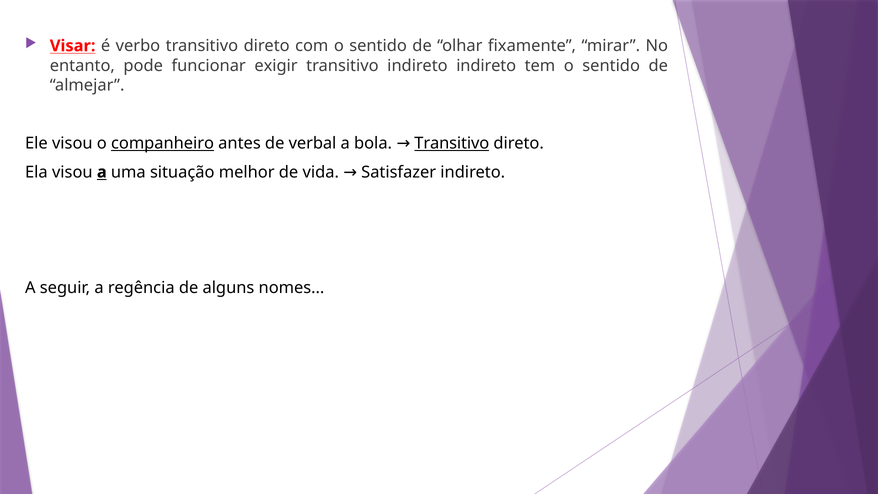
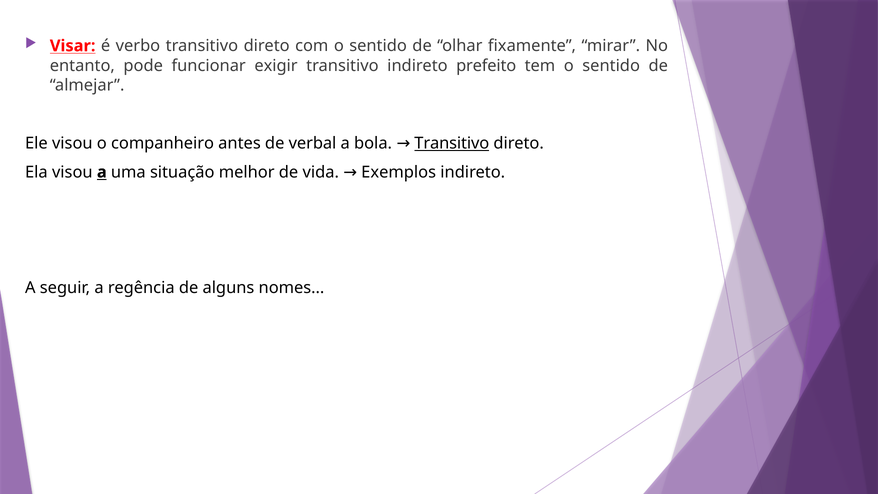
indireto indireto: indireto -> prefeito
companheiro underline: present -> none
Satisfazer: Satisfazer -> Exemplos
